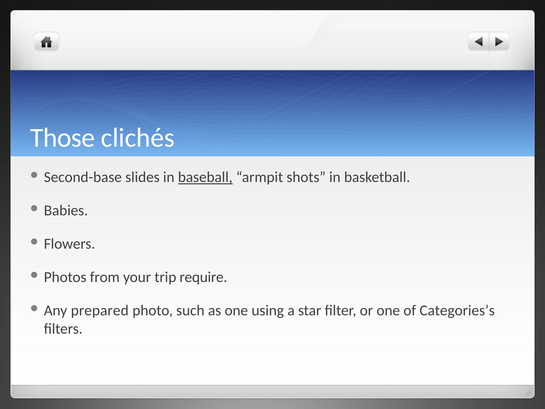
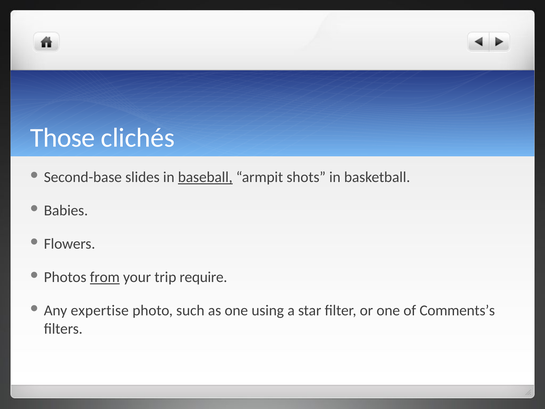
from underline: none -> present
prepared: prepared -> expertise
Categories’s: Categories’s -> Comments’s
